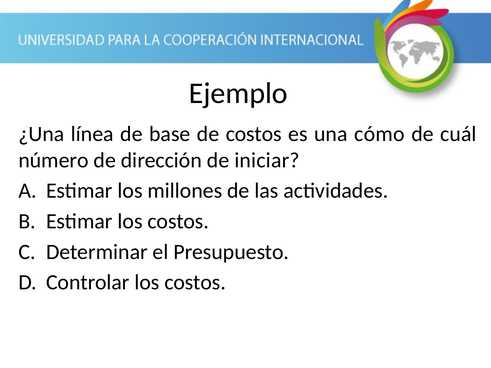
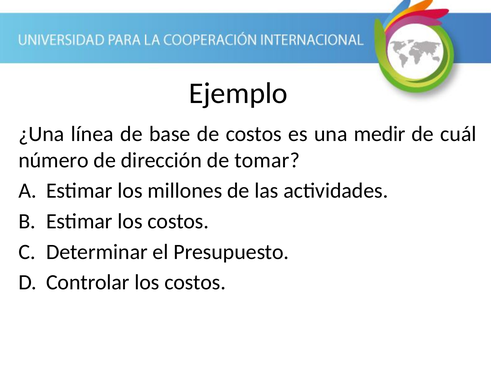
cómo: cómo -> medir
iniciar: iniciar -> tomar
